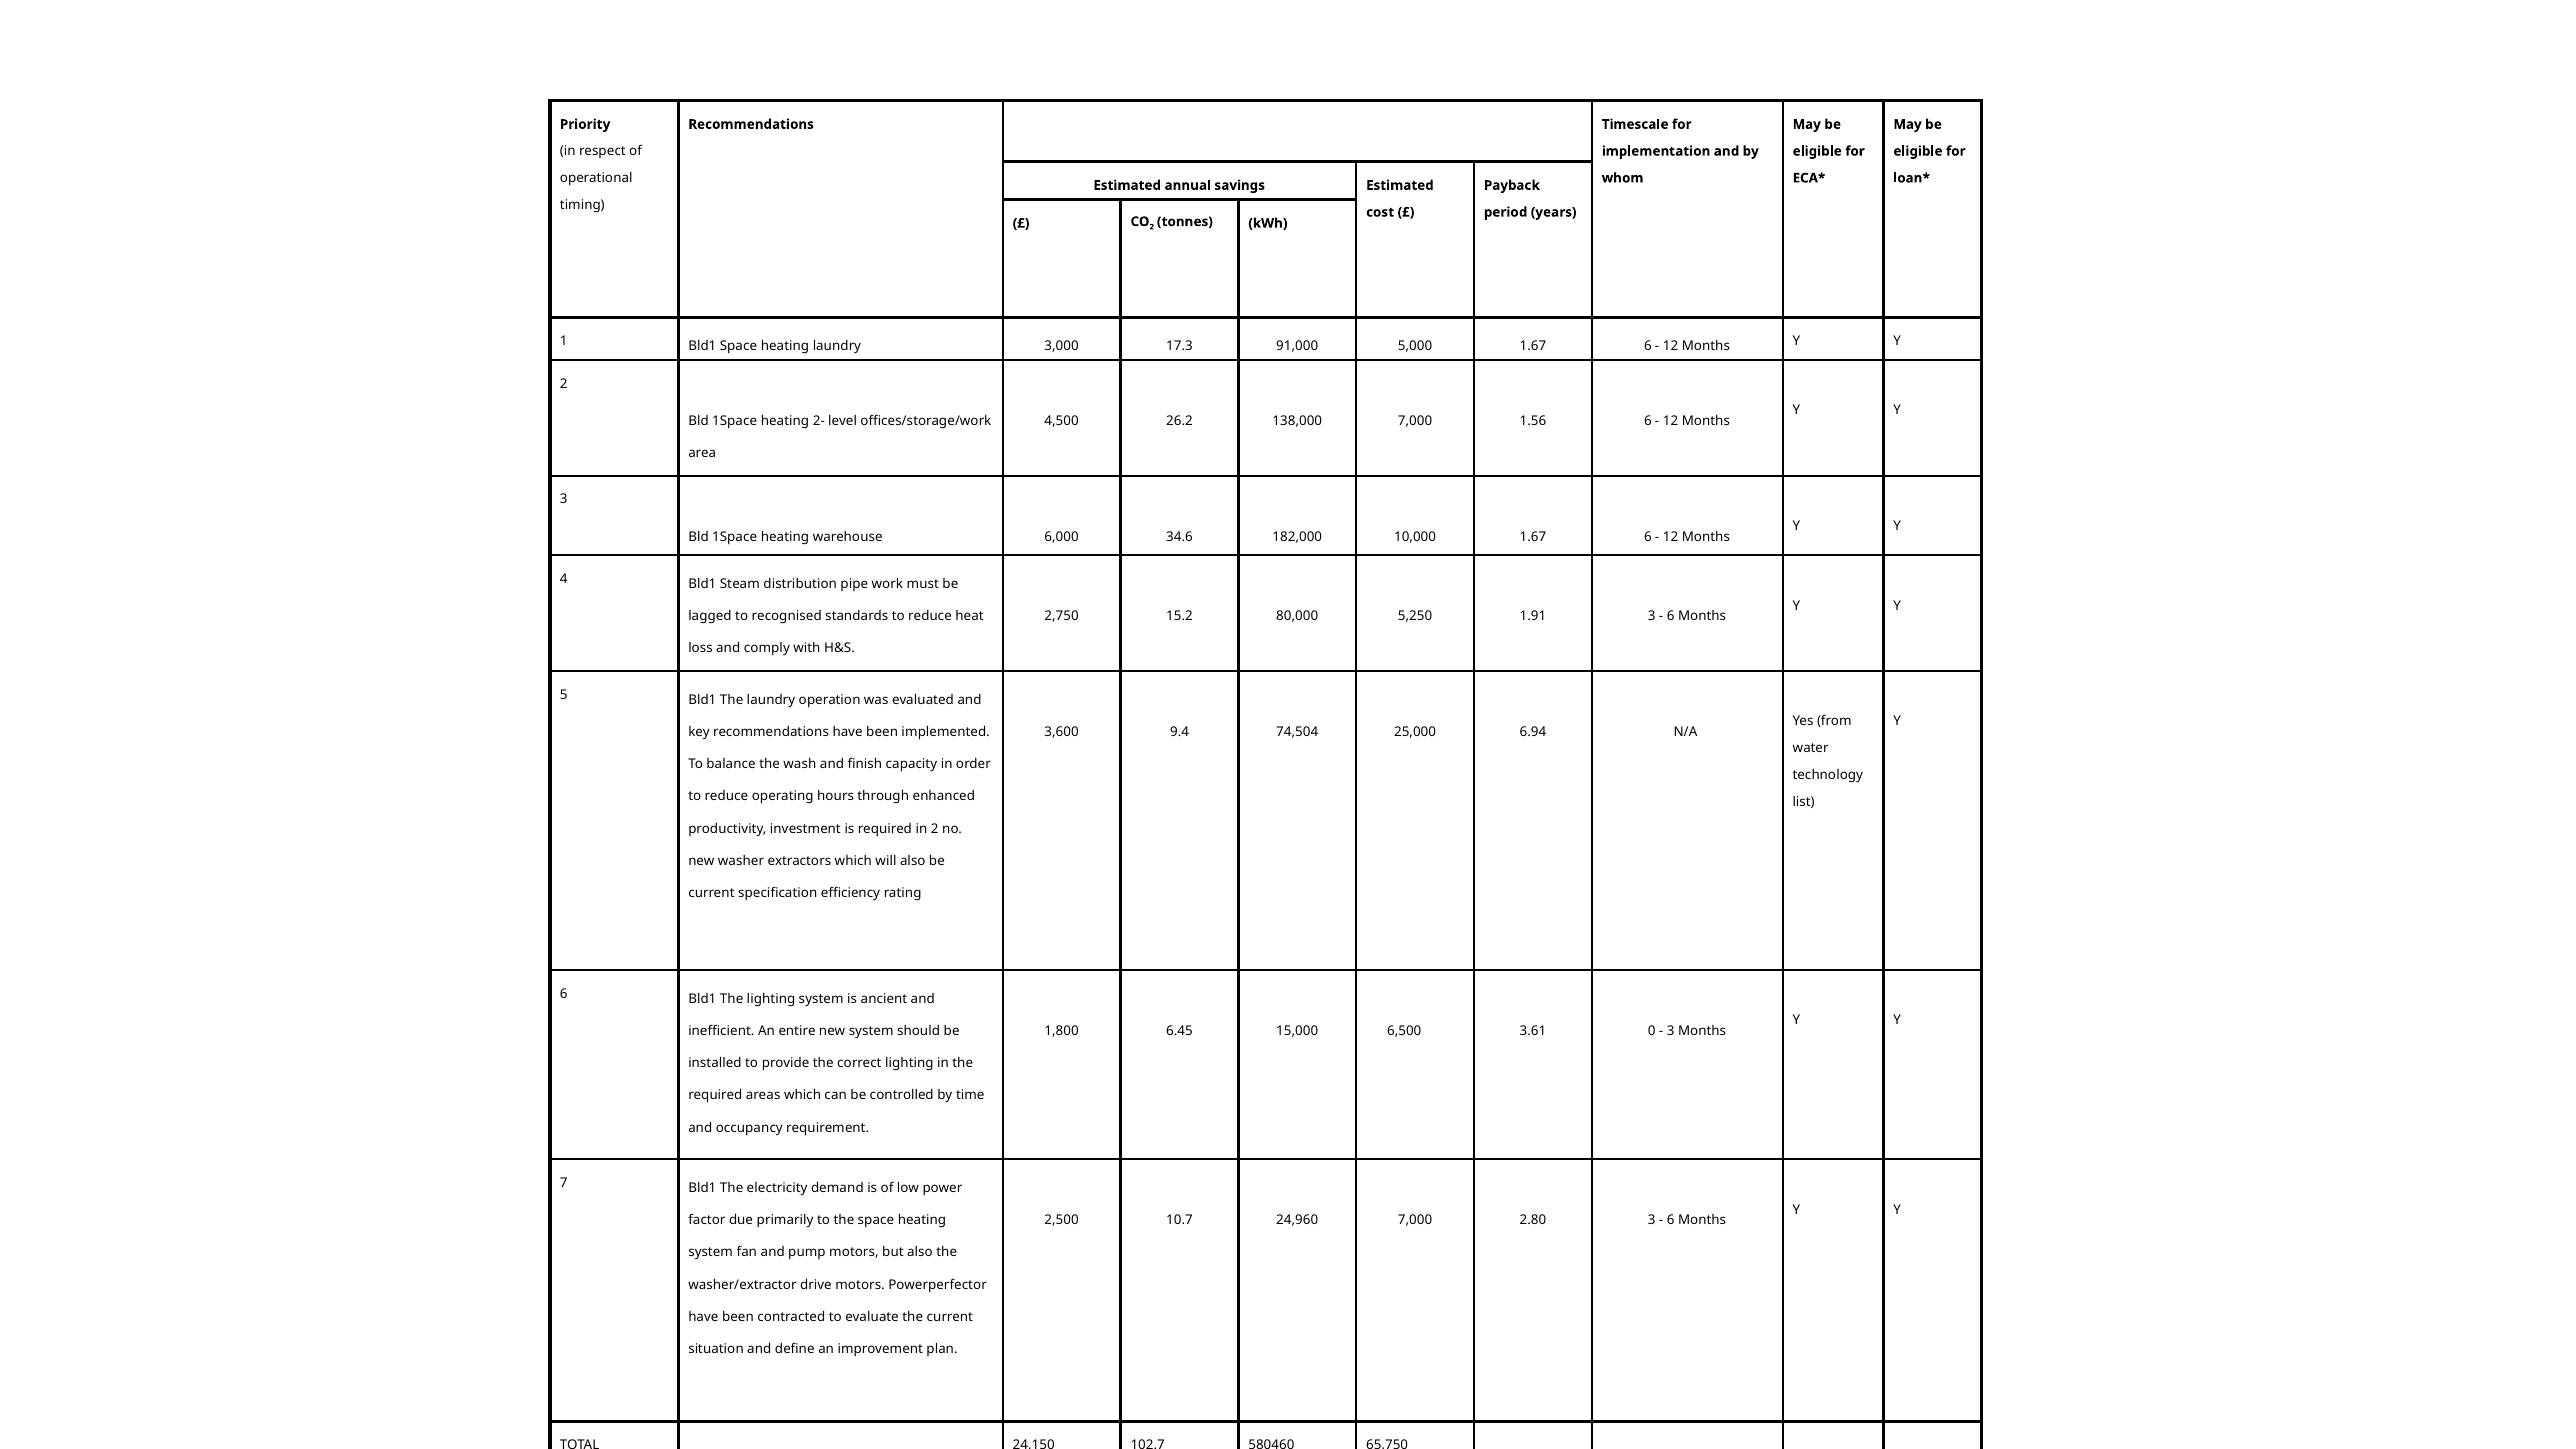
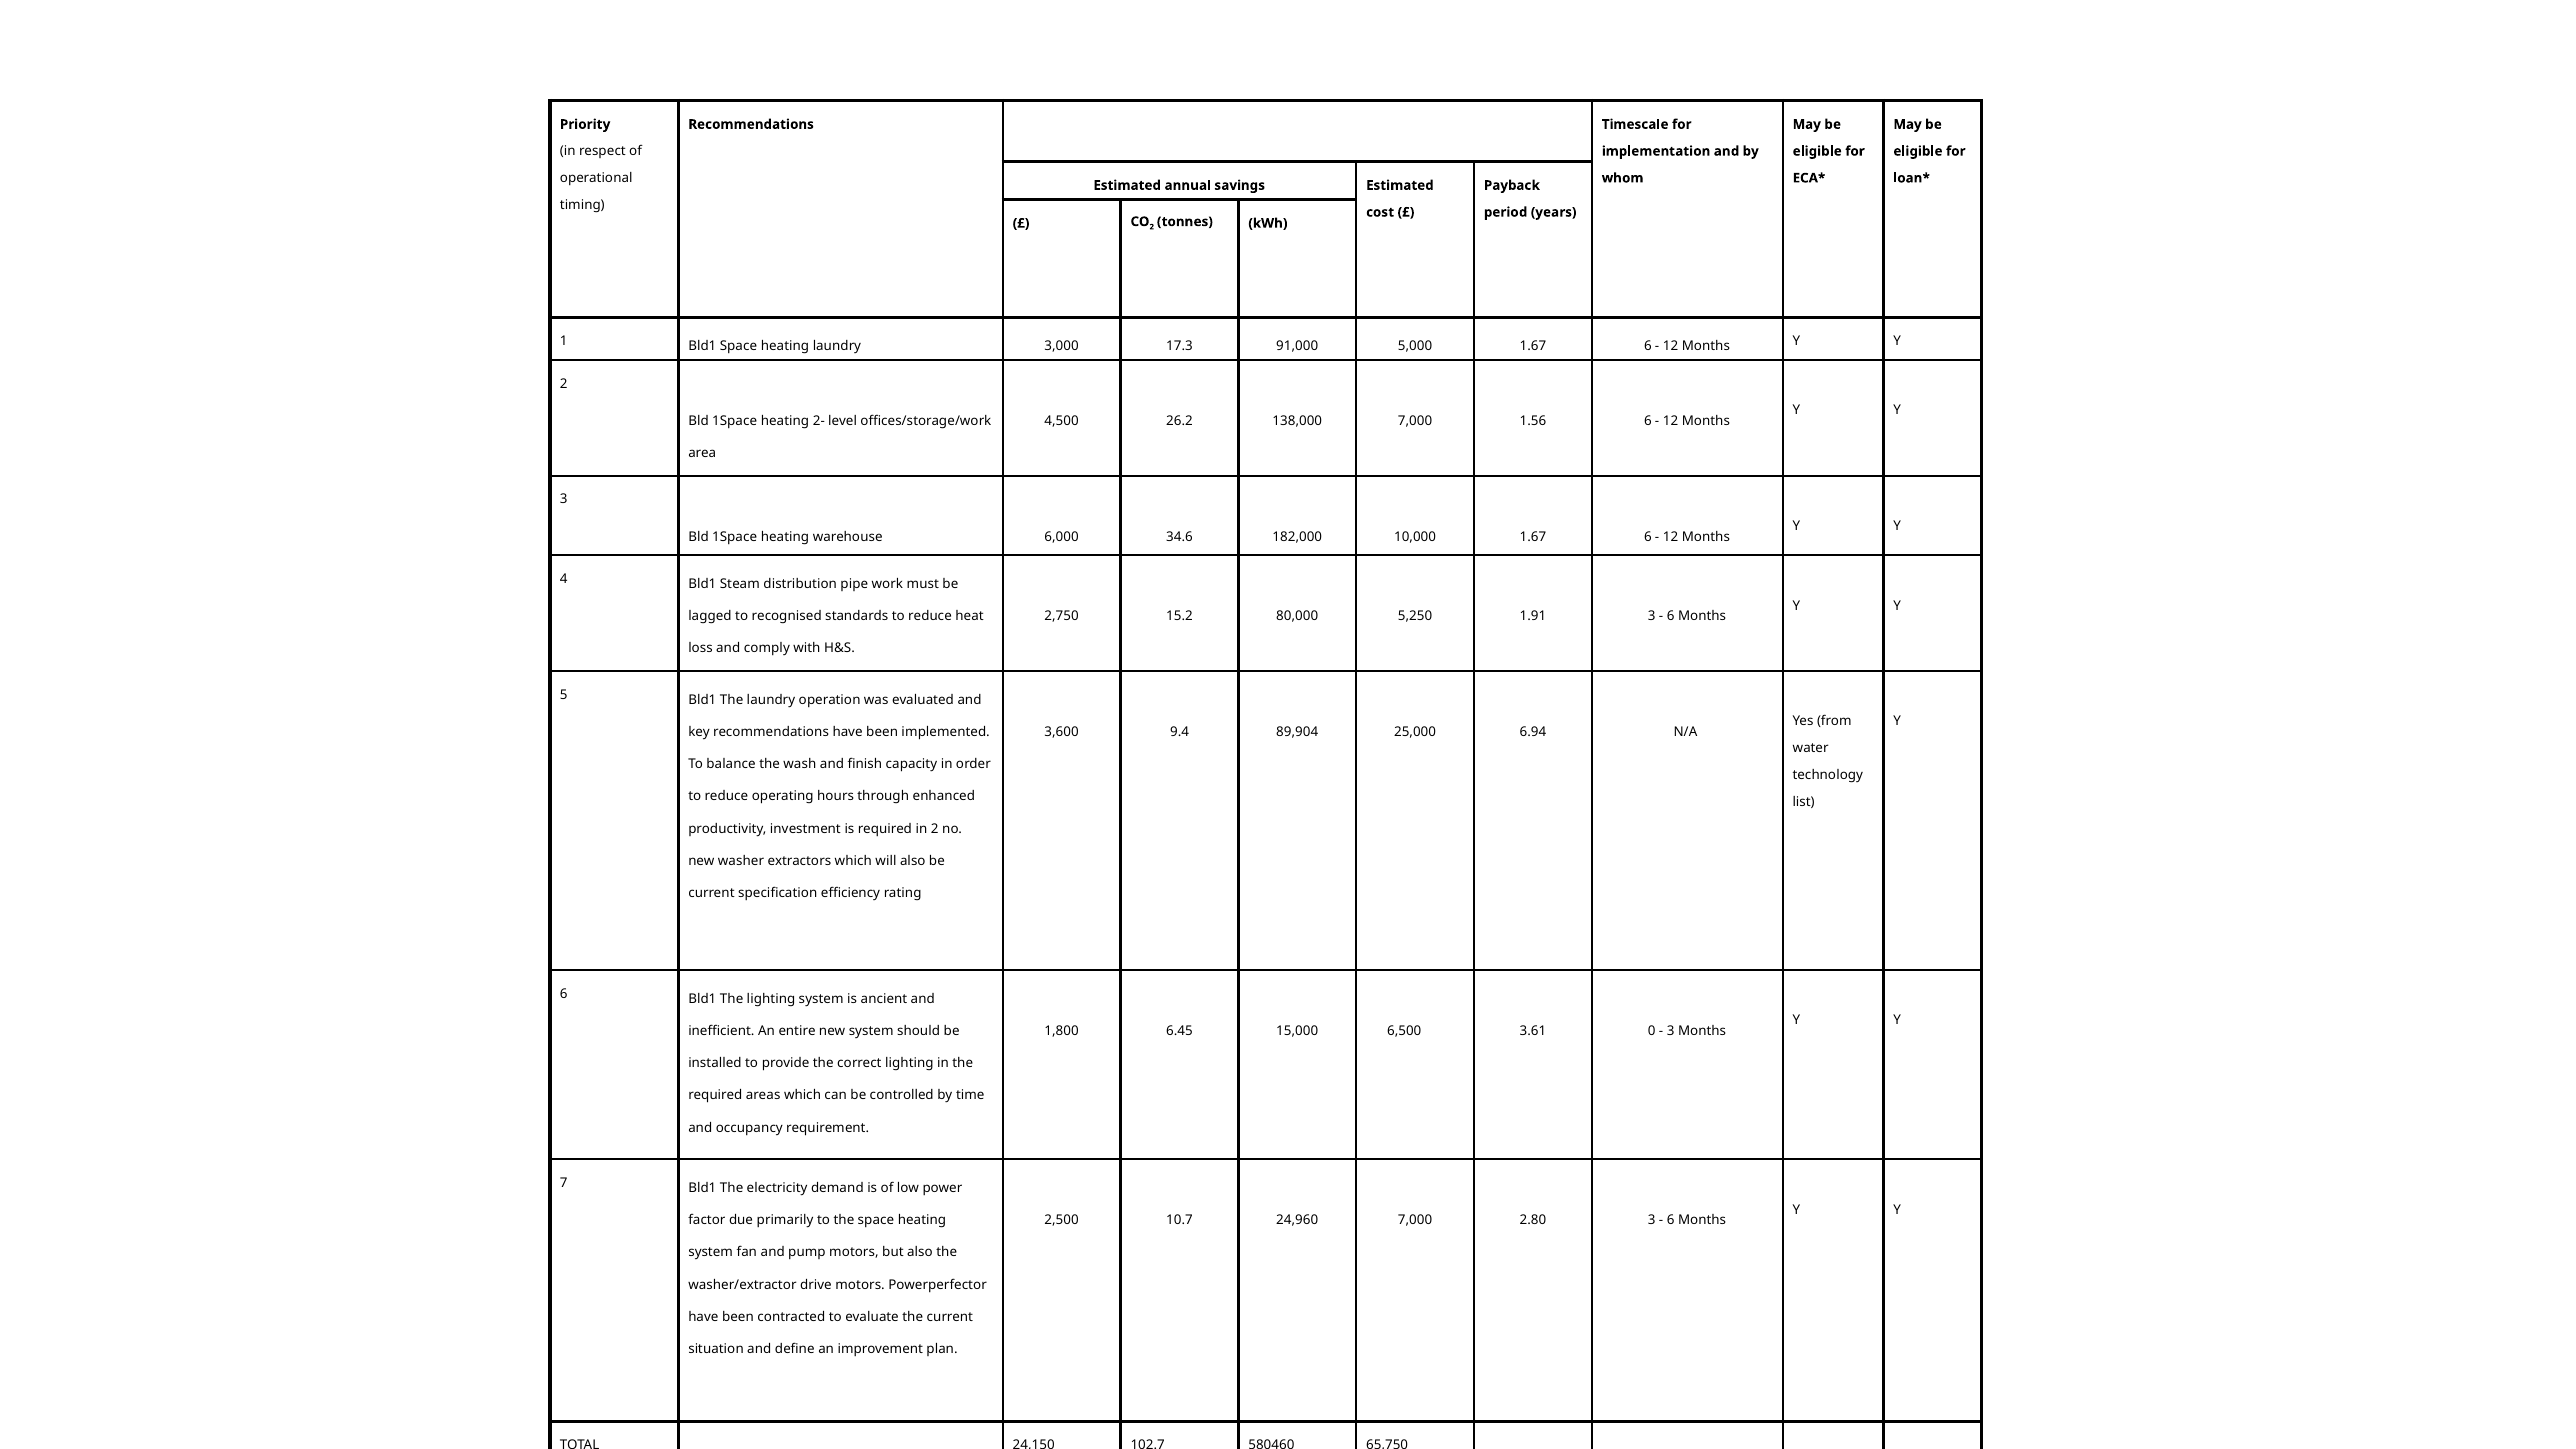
74,504: 74,504 -> 89,904
